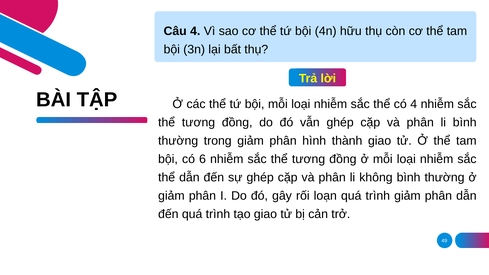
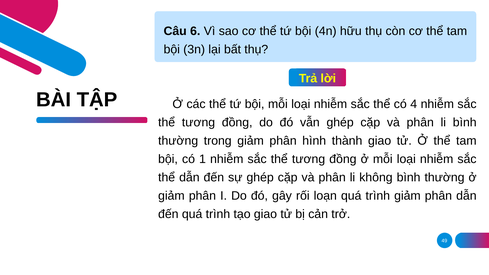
Câu 4: 4 -> 6
6: 6 -> 1
